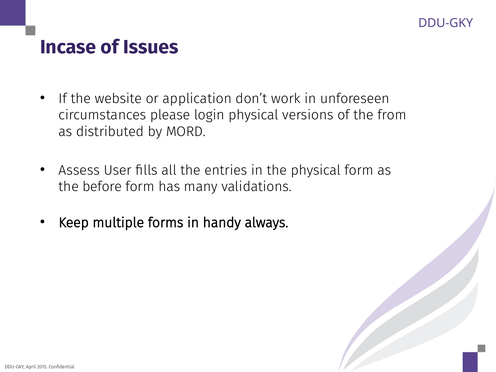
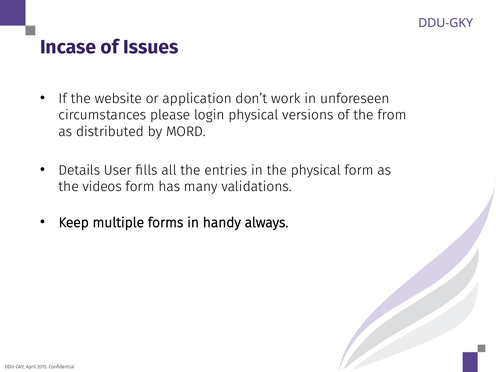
Assess: Assess -> Details
before: before -> videos
